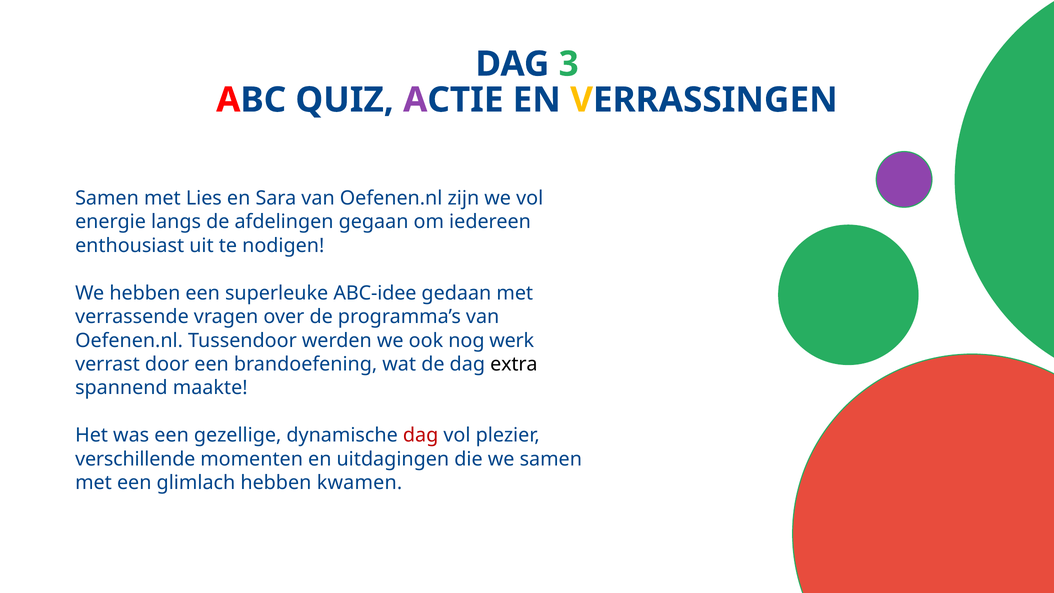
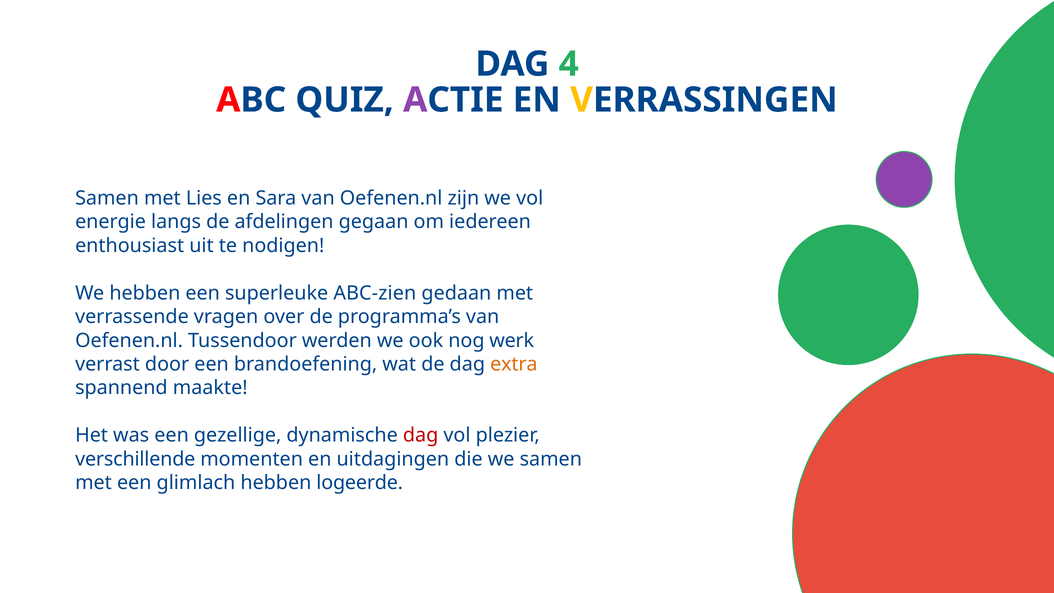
3: 3 -> 4
ABC-idee: ABC-idee -> ABC-zien
extra colour: black -> orange
kwamen: kwamen -> logeerde
